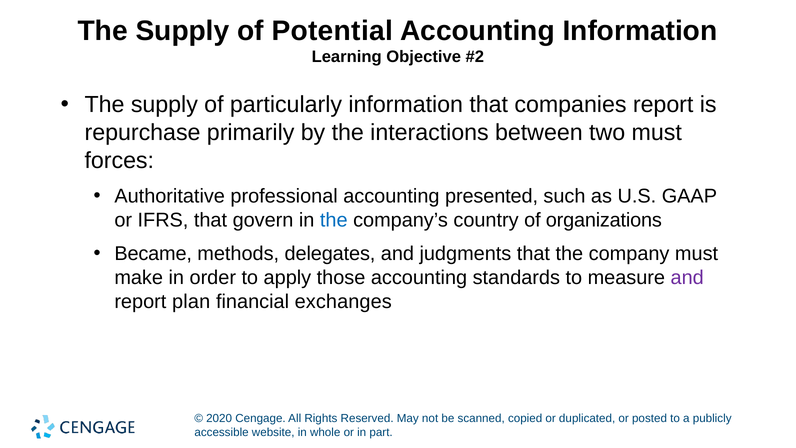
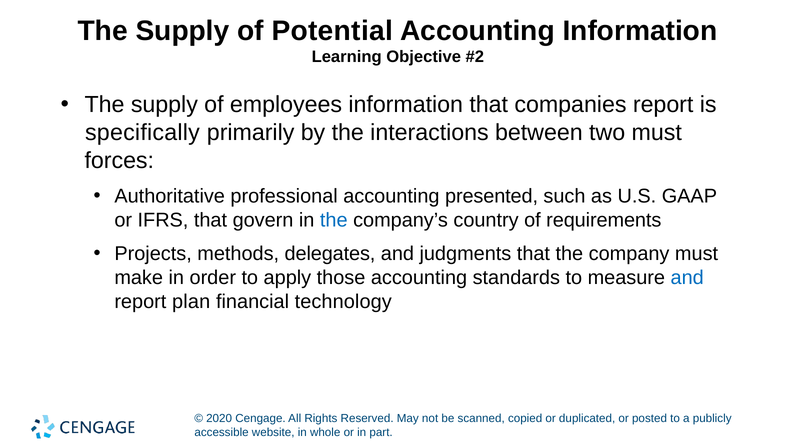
particularly: particularly -> employees
repurchase: repurchase -> specifically
organizations: organizations -> requirements
Became: Became -> Projects
and at (687, 278) colour: purple -> blue
exchanges: exchanges -> technology
